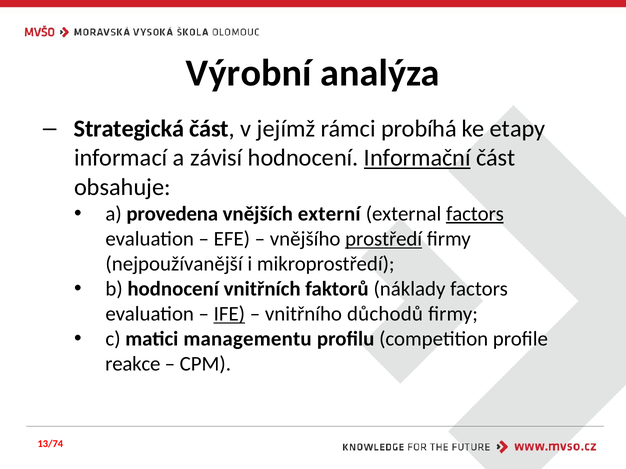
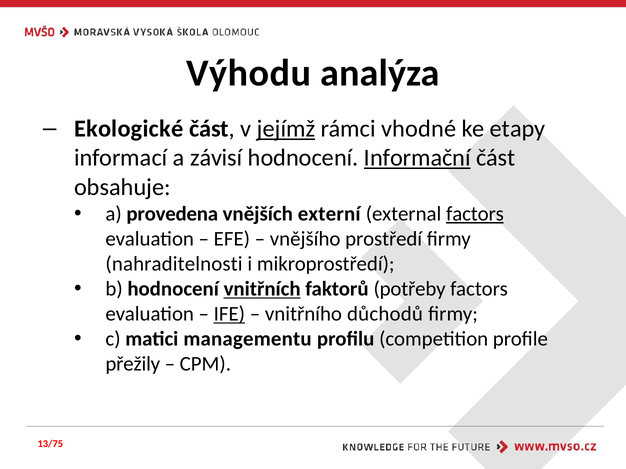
Výrobní: Výrobní -> Výhodu
Strategická: Strategická -> Ekologické
jejímž underline: none -> present
probíhá: probíhá -> vhodné
prostředí underline: present -> none
nejpoužívanější: nejpoužívanější -> nahraditelnosti
vnitřních underline: none -> present
náklady: náklady -> potřeby
reakce: reakce -> přežily
13/74: 13/74 -> 13/75
